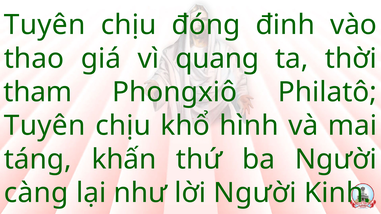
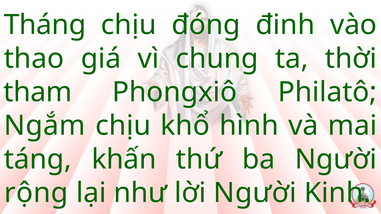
Tuyên at (45, 25): Tuyên -> Tháng
quang: quang -> chung
Tuyên at (45, 126): Tuyên -> Ngắm
càng: càng -> rộng
